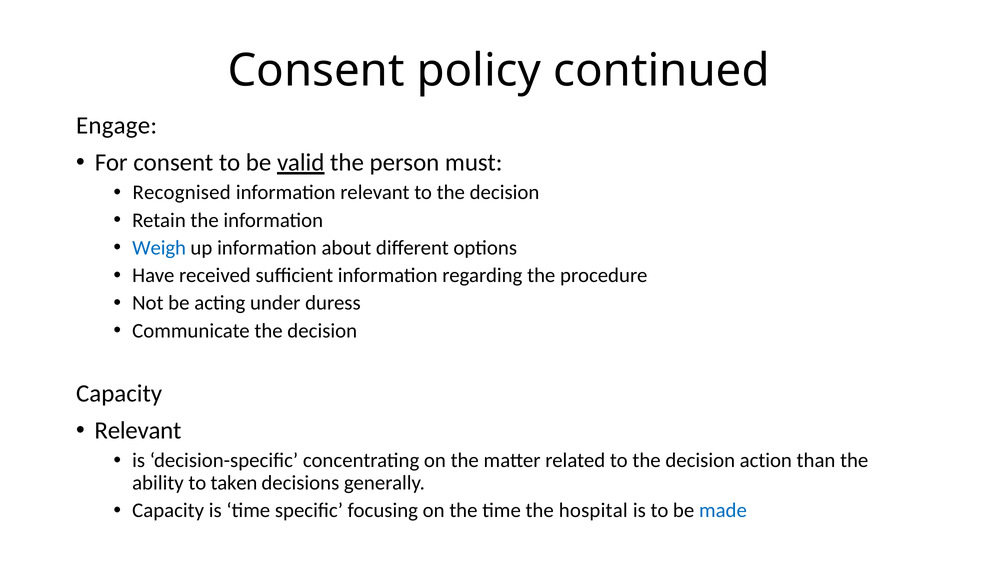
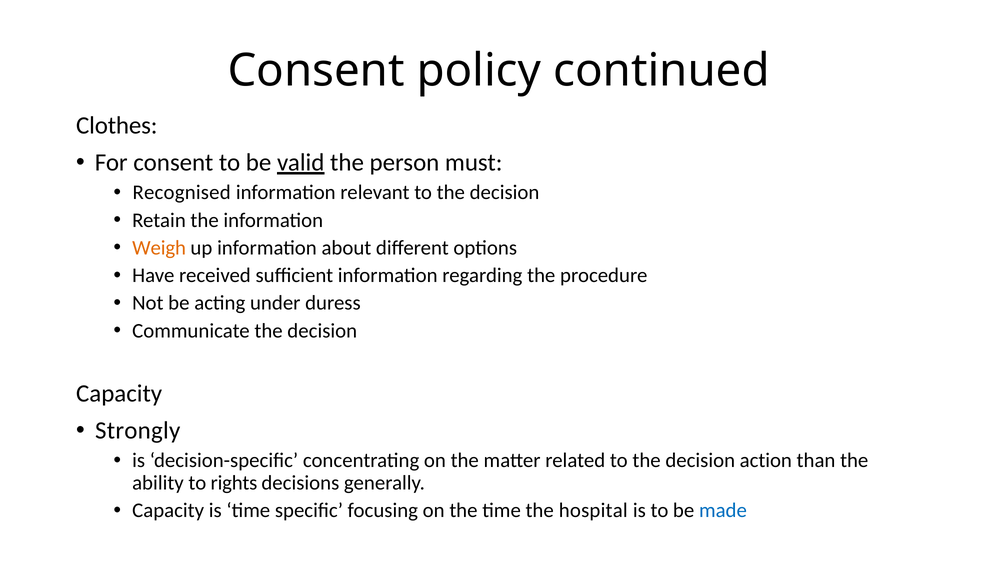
Engage: Engage -> Clothes
Weigh colour: blue -> orange
Relevant at (138, 431): Relevant -> Strongly
taken: taken -> rights
